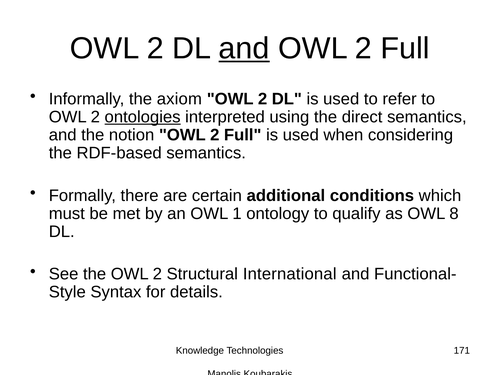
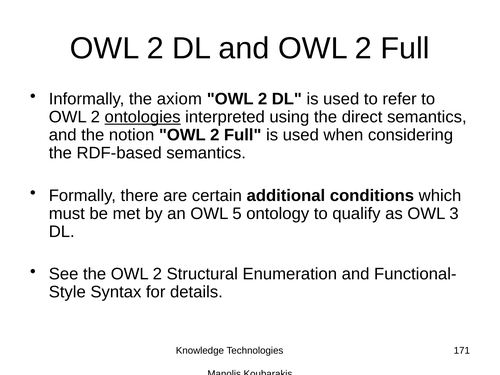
and at (244, 48) underline: present -> none
1: 1 -> 5
8: 8 -> 3
International: International -> Enumeration
